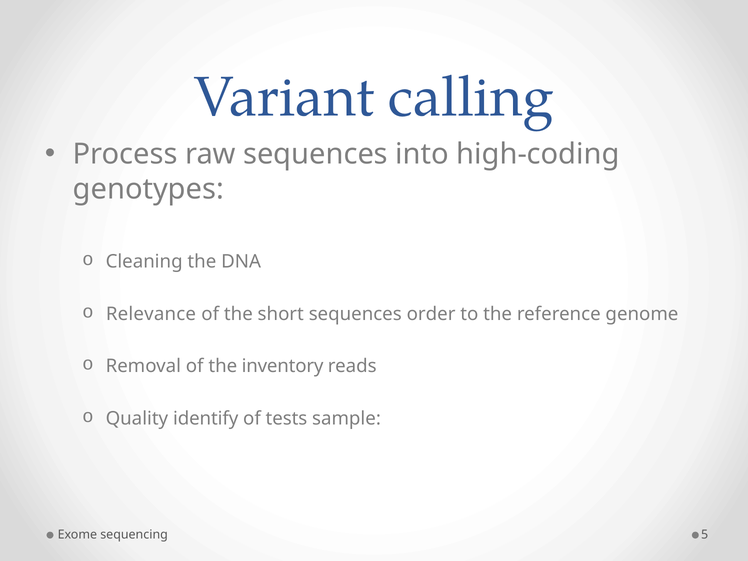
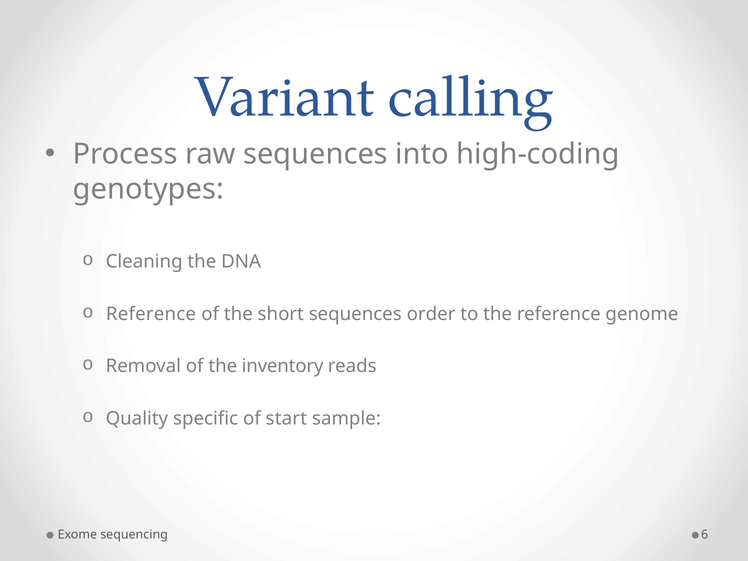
Relevance at (151, 314): Relevance -> Reference
identify: identify -> specific
tests: tests -> start
5: 5 -> 6
